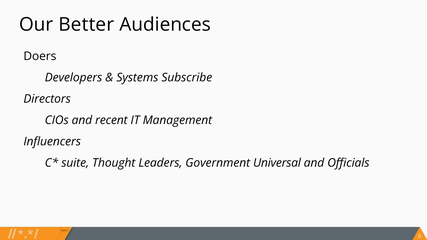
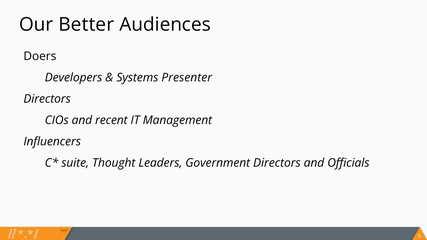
Subscribe: Subscribe -> Presenter
Government Universal: Universal -> Directors
